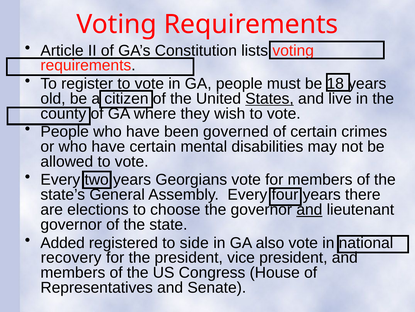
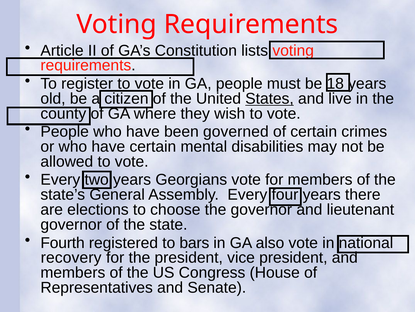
and at (309, 209) underline: present -> none
Added: Added -> Fourth
side: side -> bars
